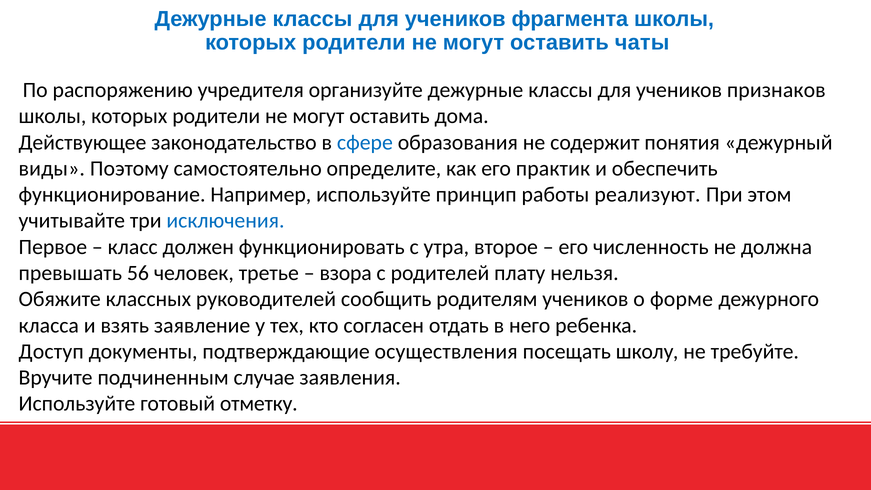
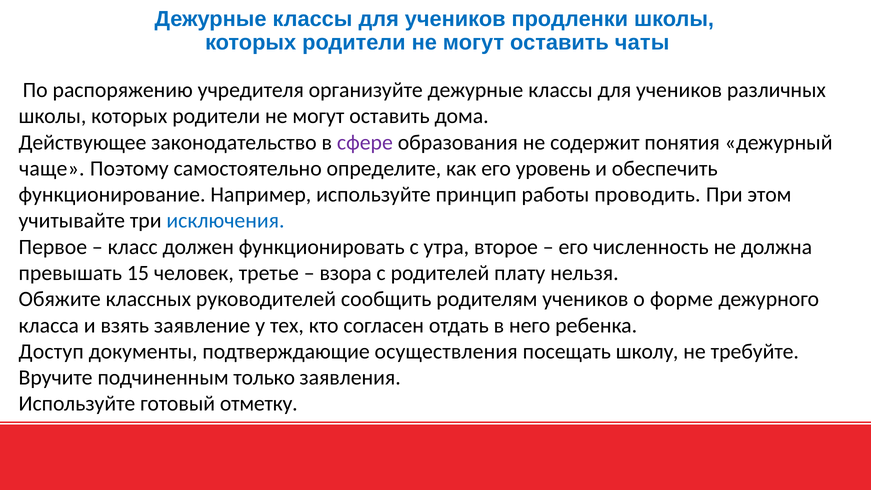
фрагмента: фрагмента -> продленки
признаков: признаков -> различных
сфере colour: blue -> purple
виды: виды -> чаще
практик: практик -> уровень
реализуют: реализуют -> проводить
56: 56 -> 15
случае: случае -> только
